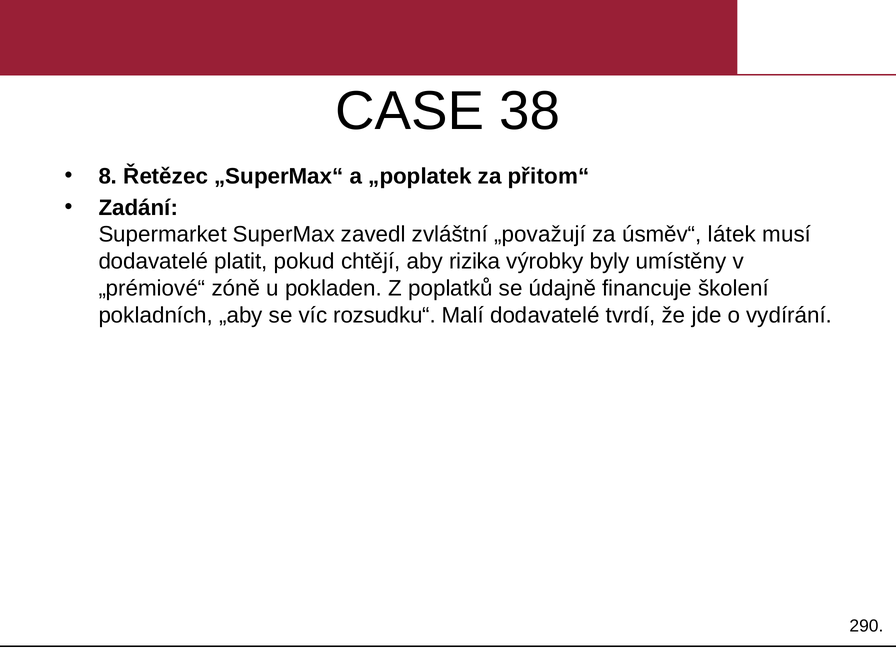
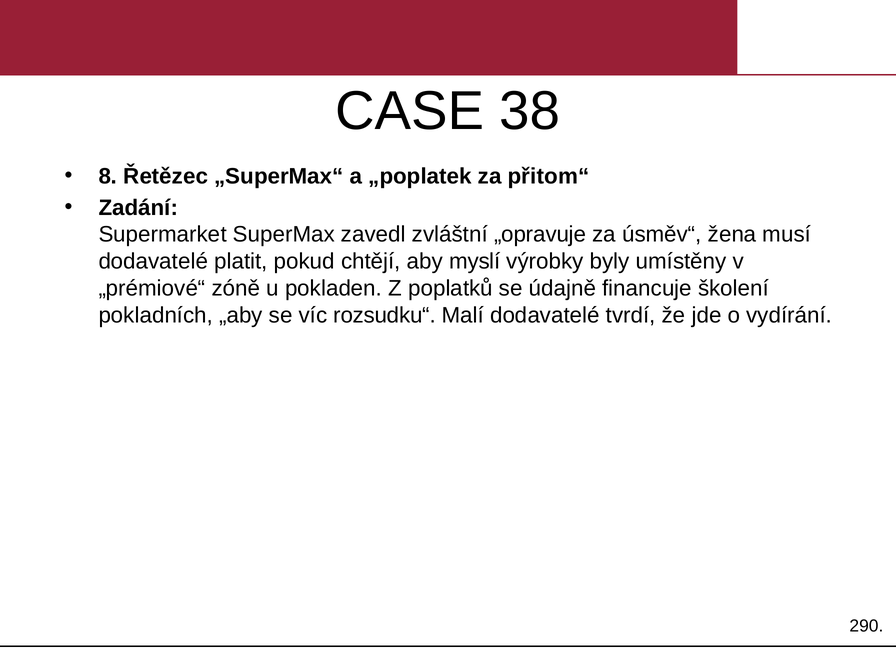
„považují: „považují -> „opravuje
látek: látek -> žena
rizika: rizika -> myslí
